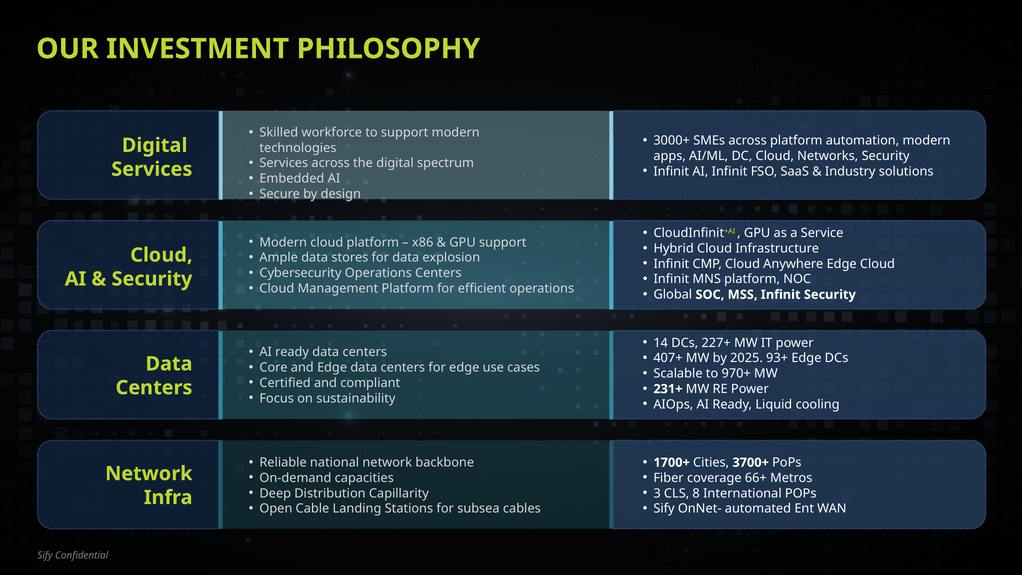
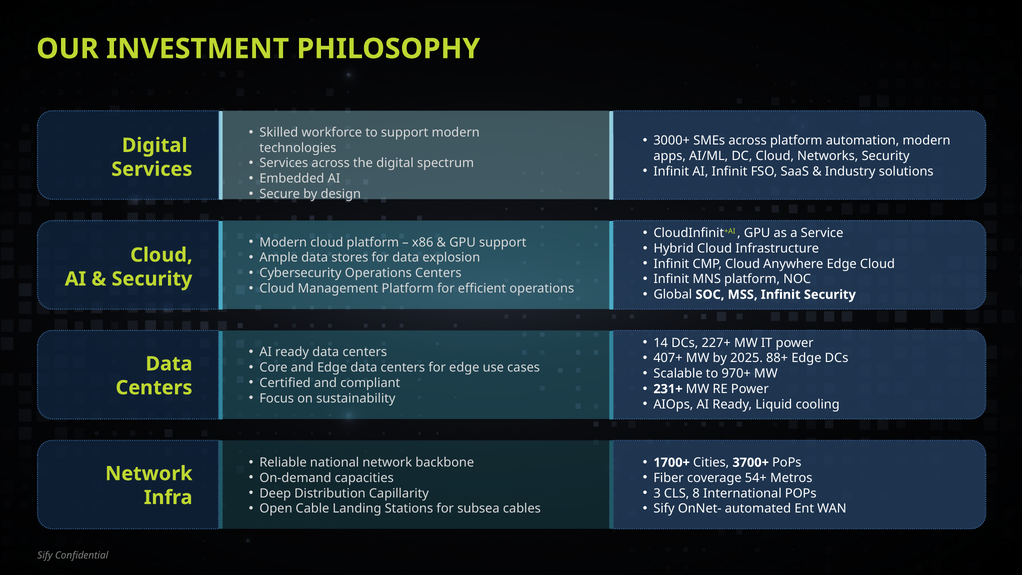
93+: 93+ -> 88+
66+: 66+ -> 54+
